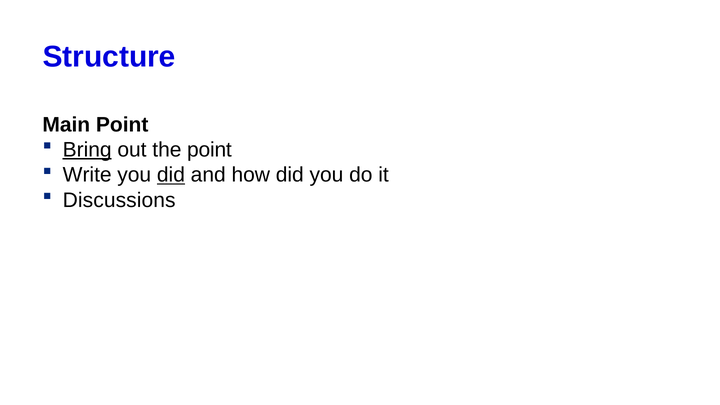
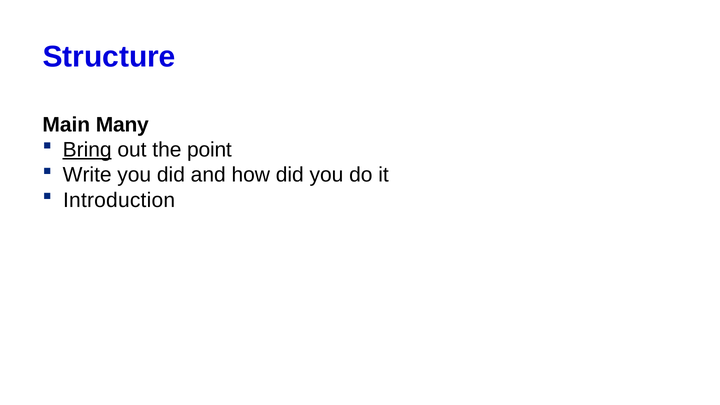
Main Point: Point -> Many
did at (171, 175) underline: present -> none
Discussions: Discussions -> Introduction
